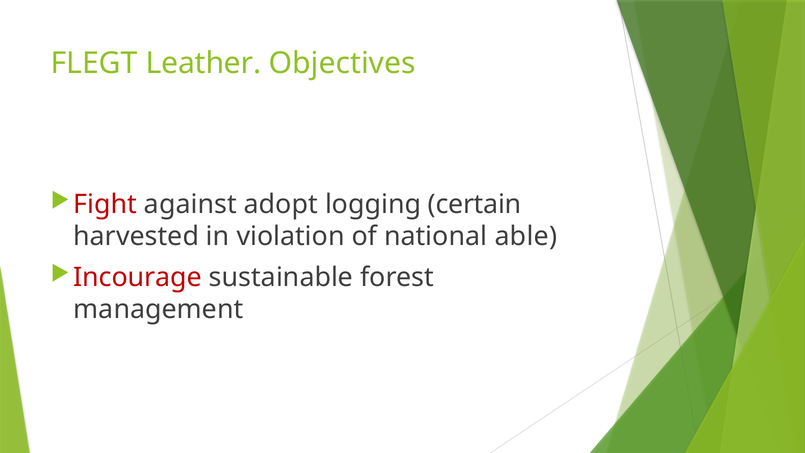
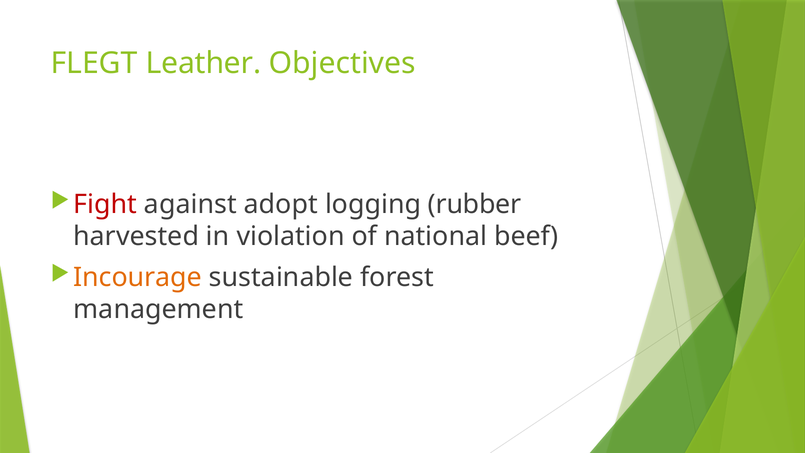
certain: certain -> rubber
able: able -> beef
Incourage colour: red -> orange
